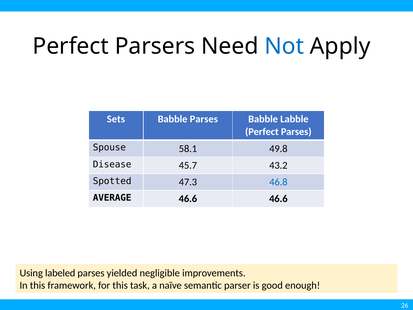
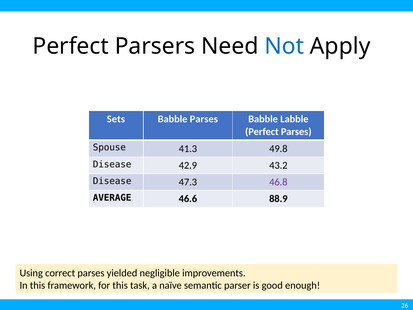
58.1: 58.1 -> 41.3
45.7: 45.7 -> 42.9
Spotted at (112, 181): Spotted -> Disease
46.8 colour: blue -> purple
46.6 46.6: 46.6 -> 88.9
labeled: labeled -> correct
